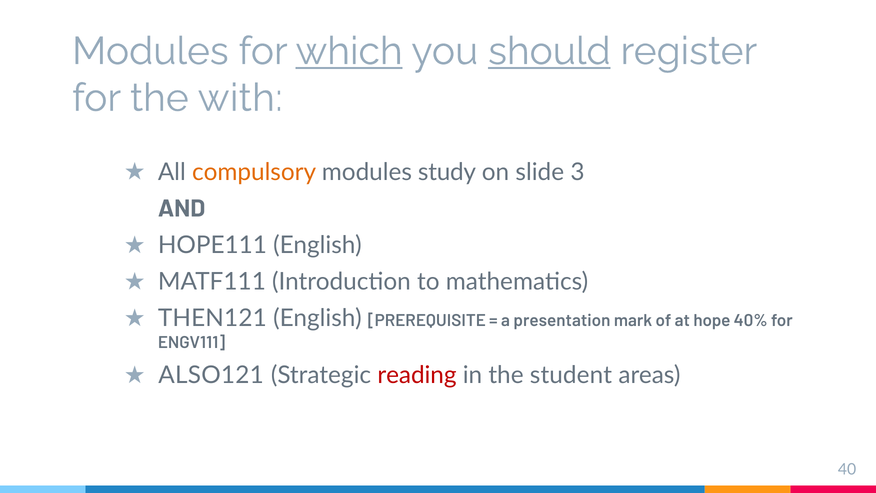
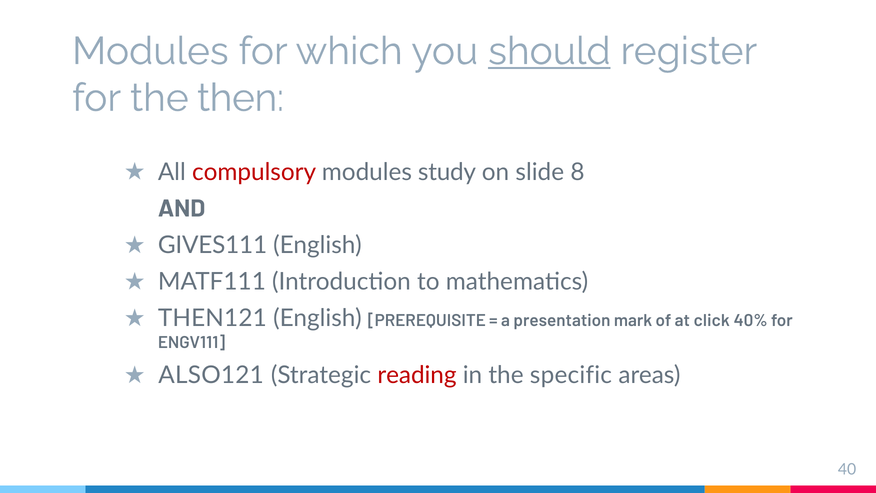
which underline: present -> none
with: with -> then
compulsory colour: orange -> red
3: 3 -> 8
HOPE111: HOPE111 -> GIVES111
hope: hope -> click
student: student -> specific
